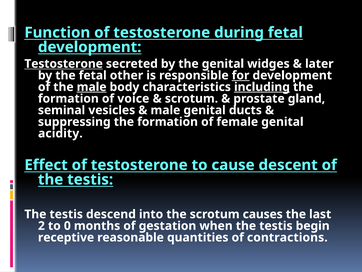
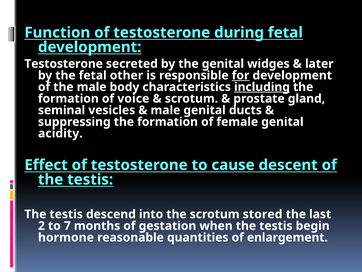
Testosterone at (64, 64) underline: present -> none
male at (92, 87) underline: present -> none
causes: causes -> stored
0: 0 -> 7
receptive: receptive -> hormone
contractions: contractions -> enlargement
